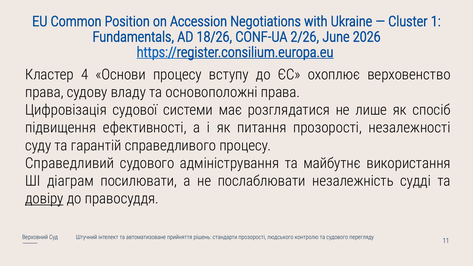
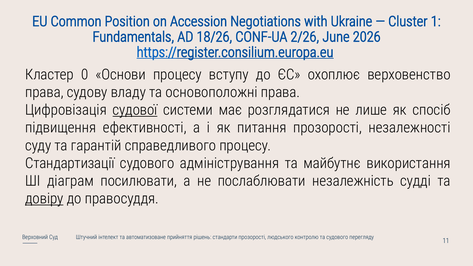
4: 4 -> 0
судової underline: none -> present
Справедливий: Справедливий -> Стандартизації
